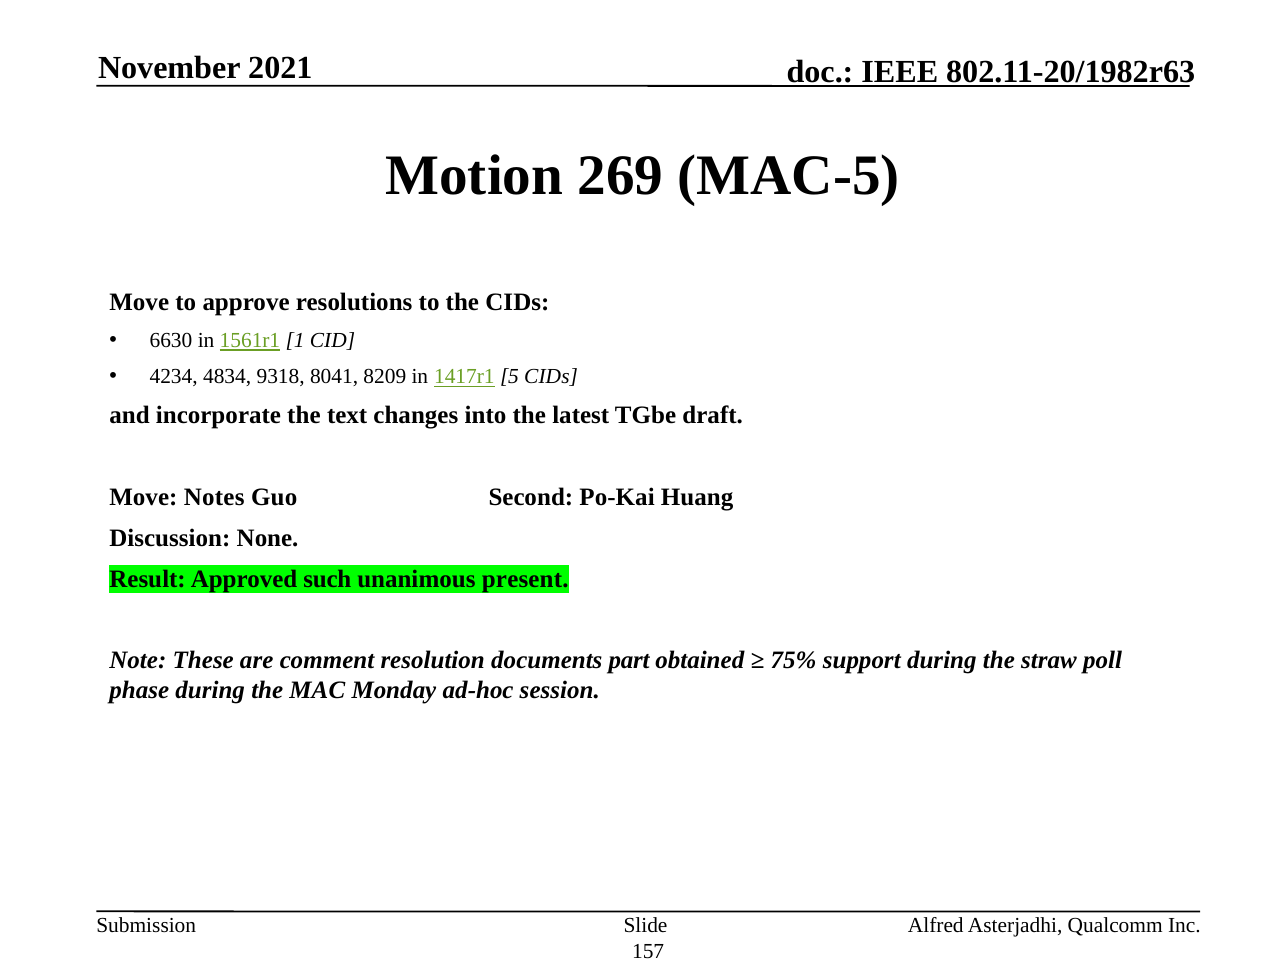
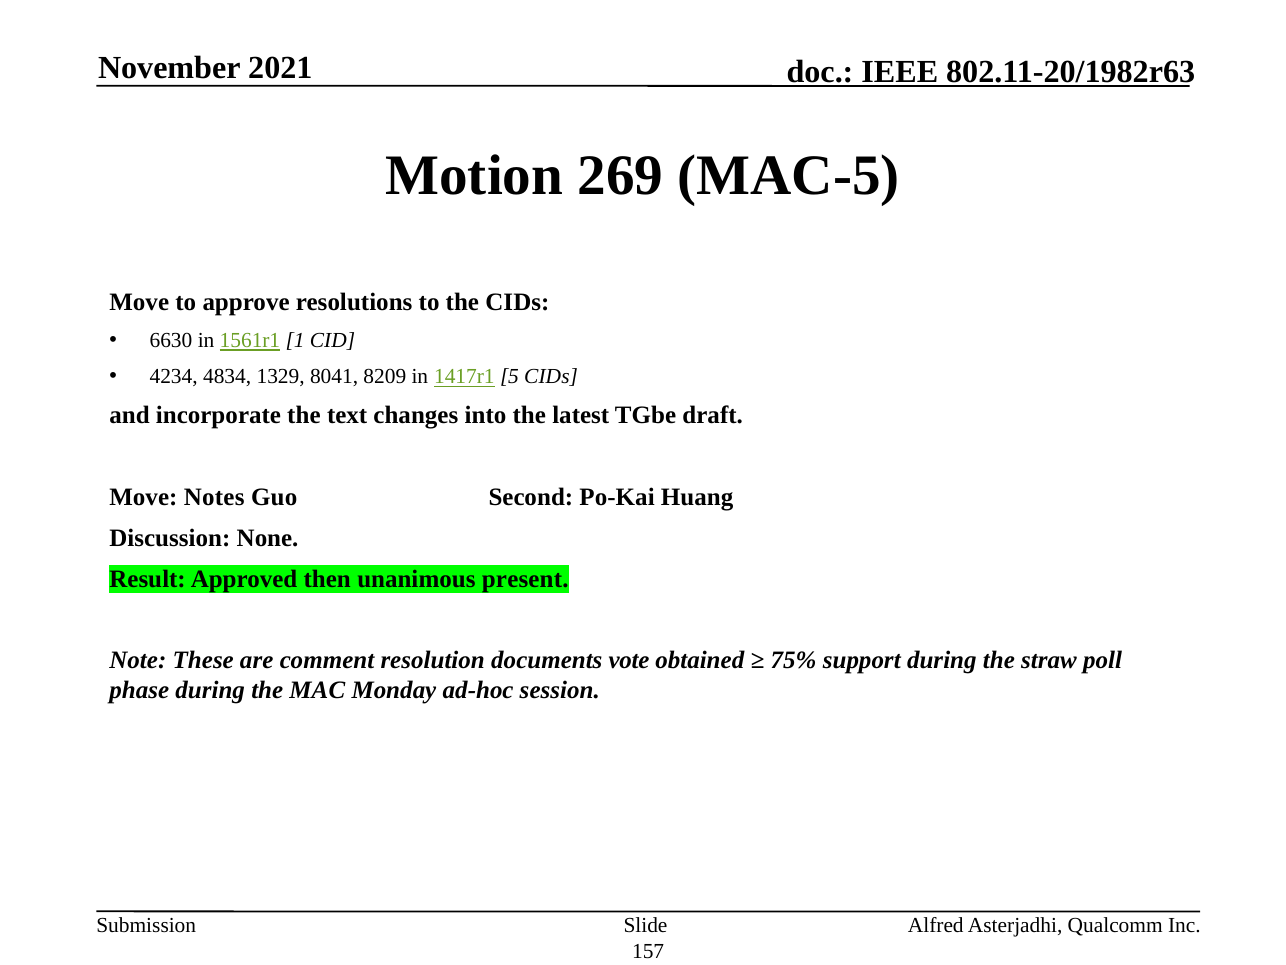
9318: 9318 -> 1329
such: such -> then
part: part -> vote
